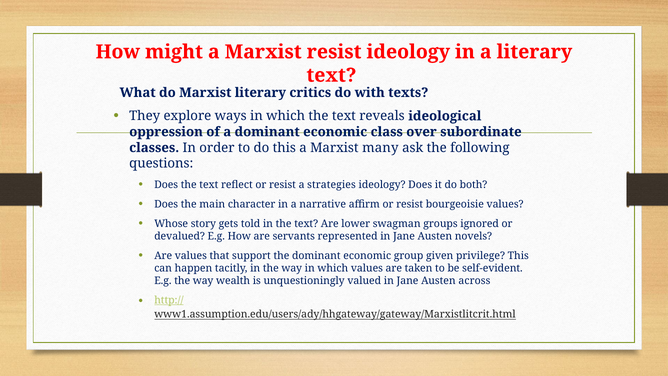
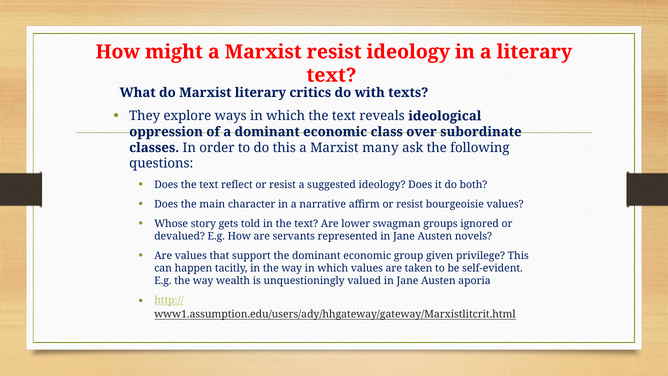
strategies: strategies -> suggested
across: across -> aporia
